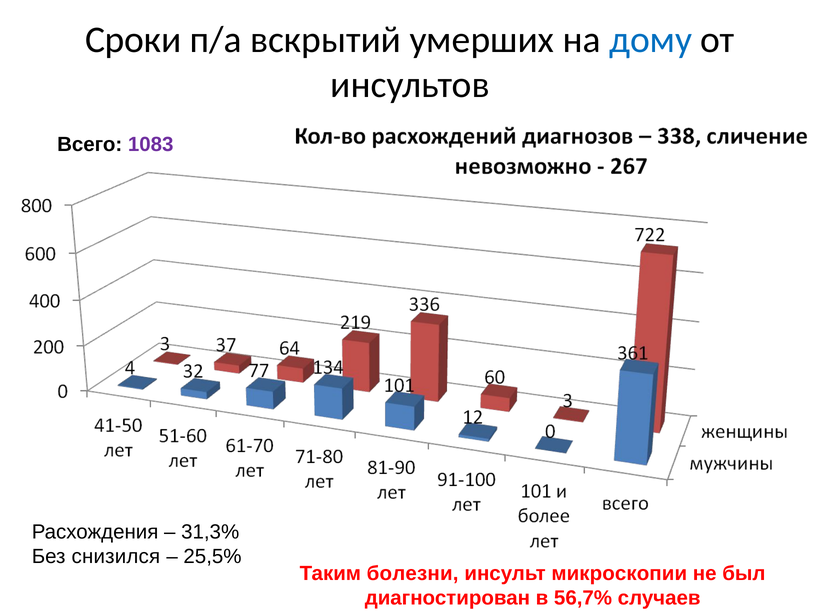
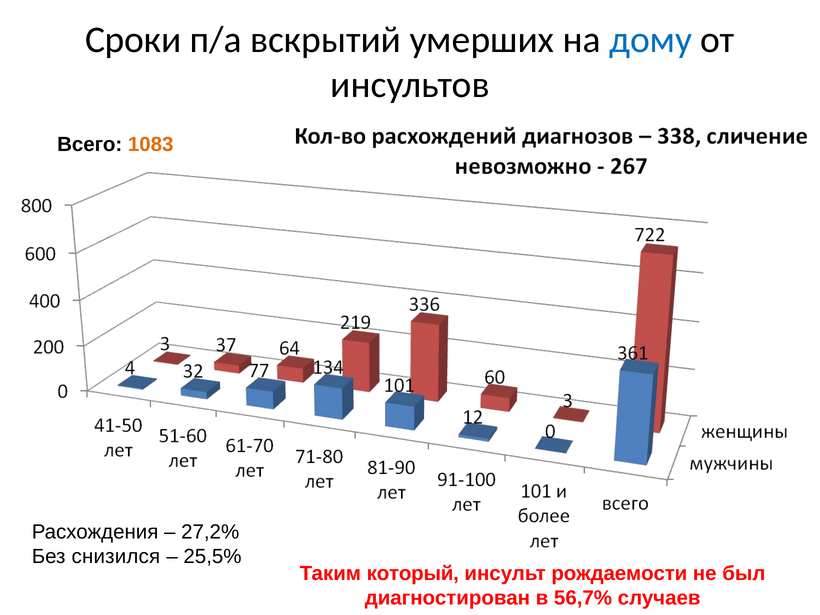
1083 colour: purple -> orange
31,3%: 31,3% -> 27,2%
болезни: болезни -> который
микроскопии: микроскопии -> рождаемости
